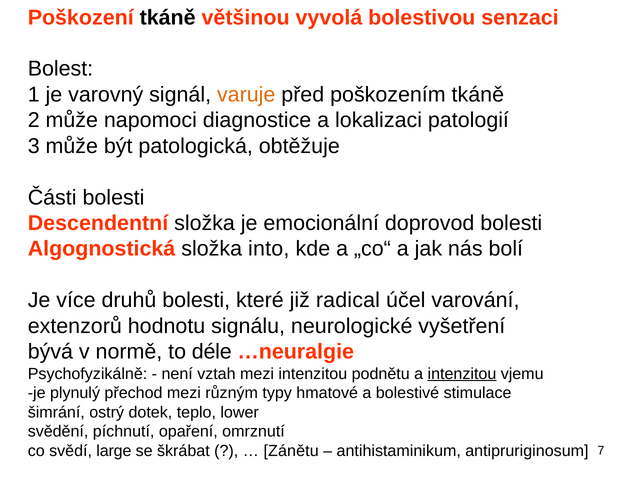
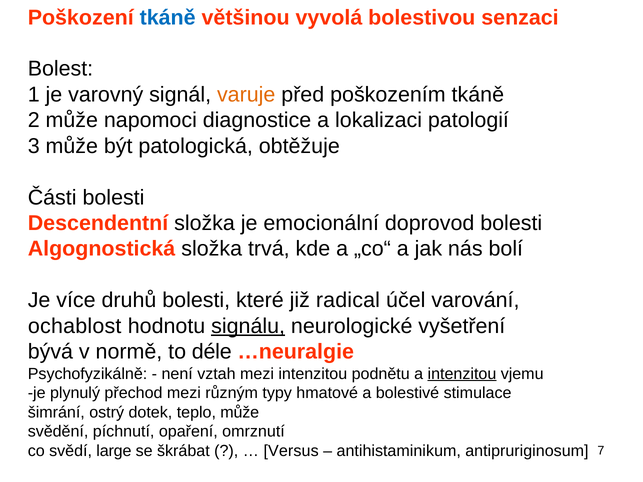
tkáně at (168, 18) colour: black -> blue
into: into -> trvá
extenzorů: extenzorů -> ochablost
signálu underline: none -> present
teplo lower: lower -> může
Zánětu: Zánětu -> Versus
